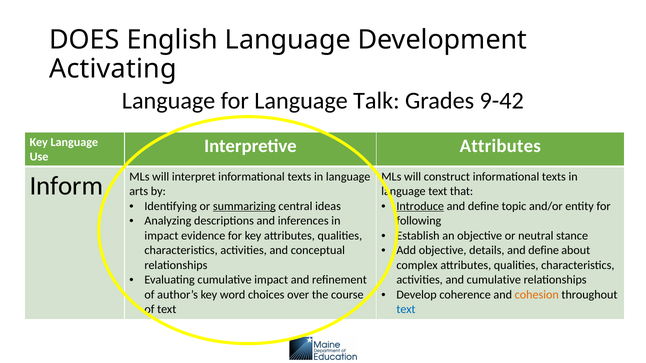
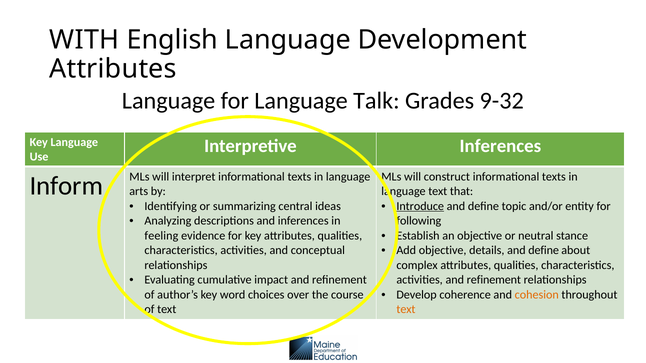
DOES: DOES -> WITH
Activating at (113, 69): Activating -> Attributes
9-42: 9-42 -> 9-32
Interpretive Attributes: Attributes -> Inferences
summarizing underline: present -> none
impact at (161, 236): impact -> feeling
activities and cumulative: cumulative -> refinement
text at (406, 310) colour: blue -> orange
